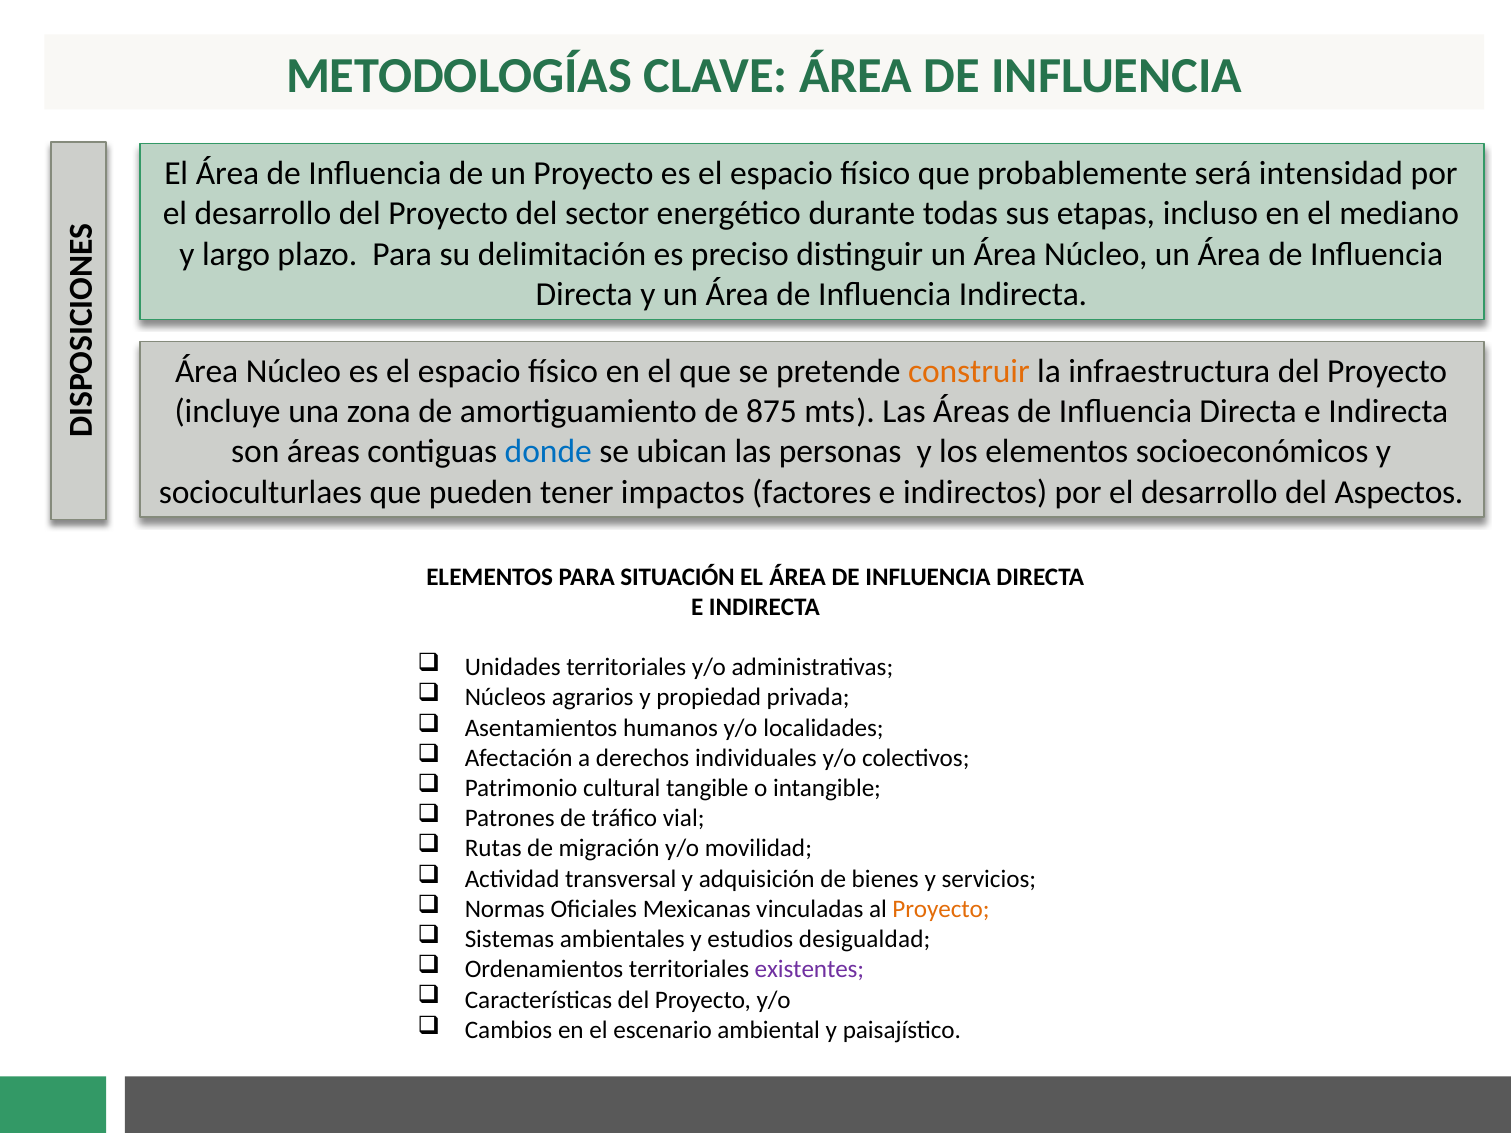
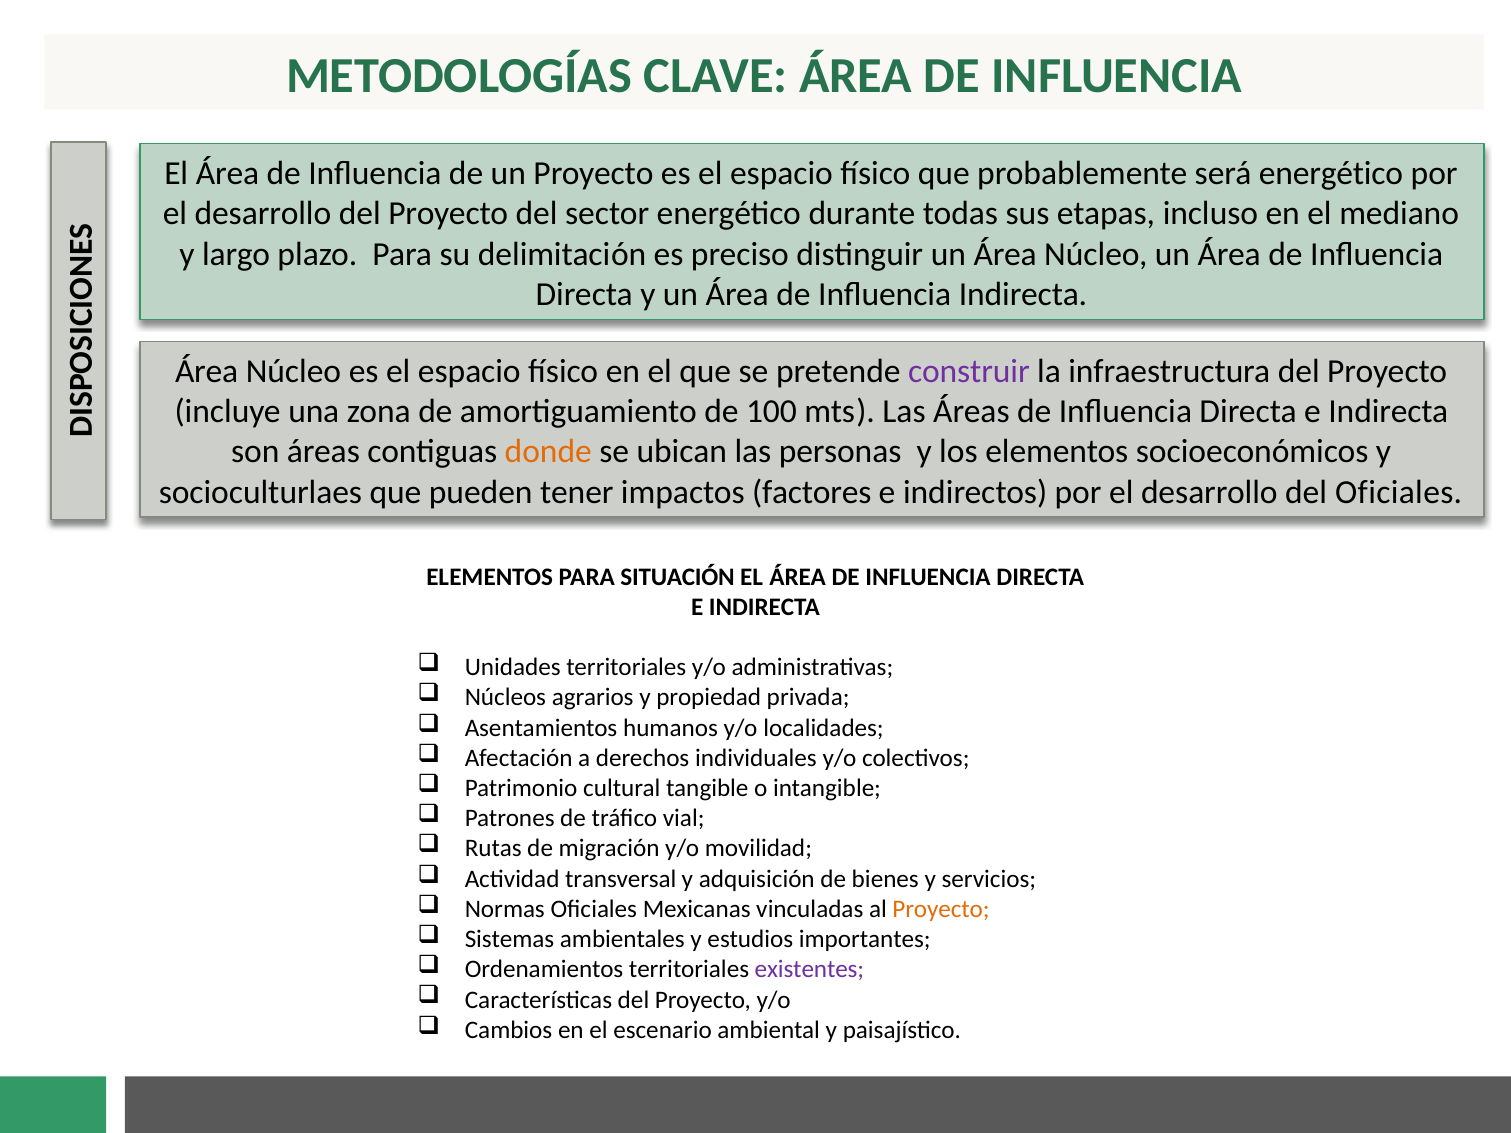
será intensidad: intensidad -> energético
construir colour: orange -> purple
875: 875 -> 100
donde colour: blue -> orange
del Aspectos: Aspectos -> Oficiales
desigualdad: desigualdad -> importantes
